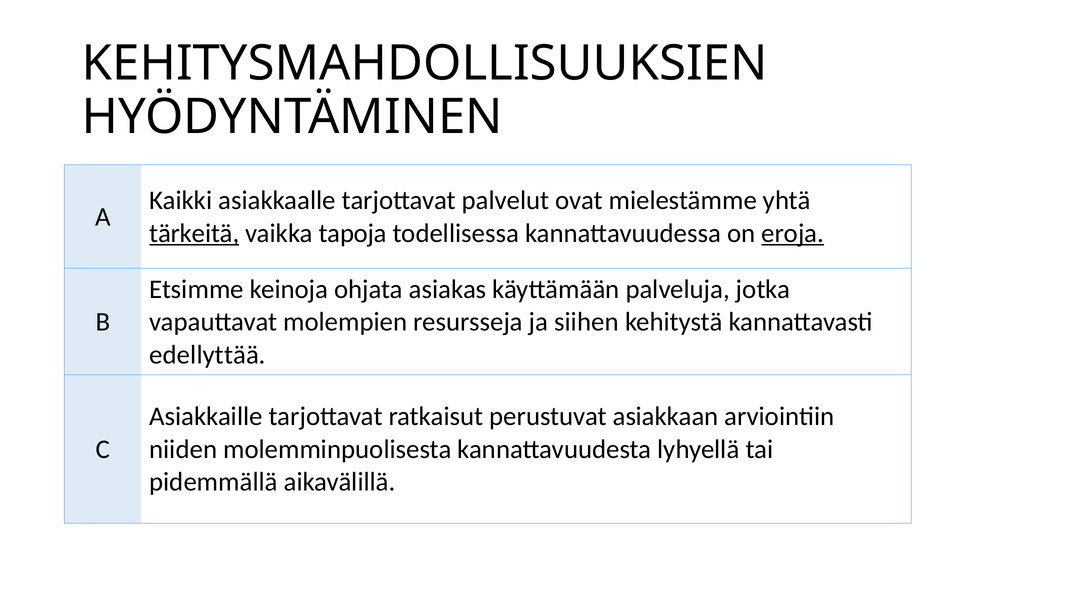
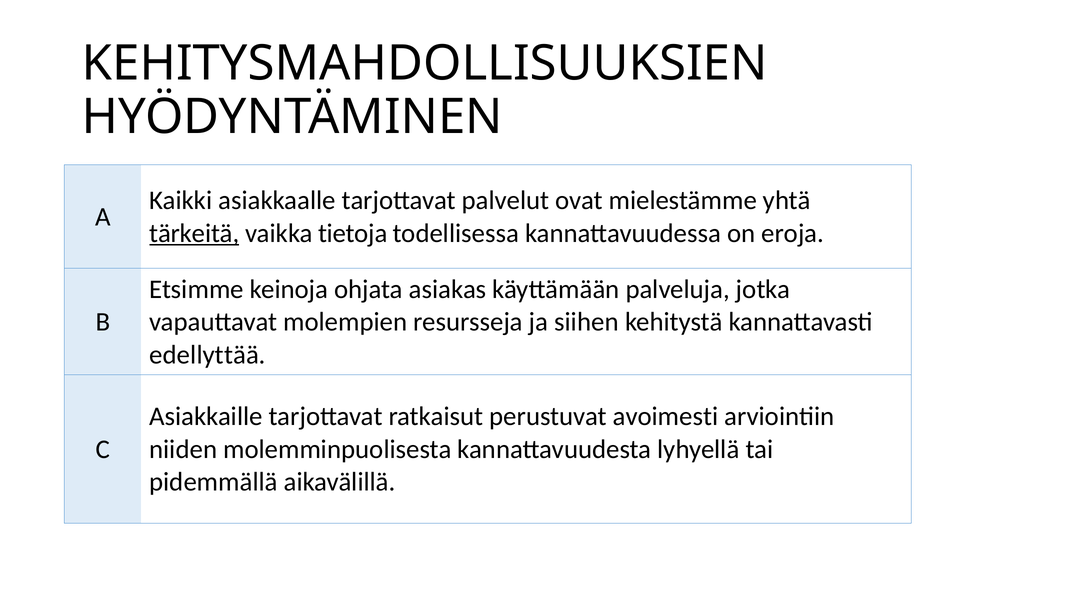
tapoja: tapoja -> tietoja
eroja underline: present -> none
asiakkaan: asiakkaan -> avoimesti
